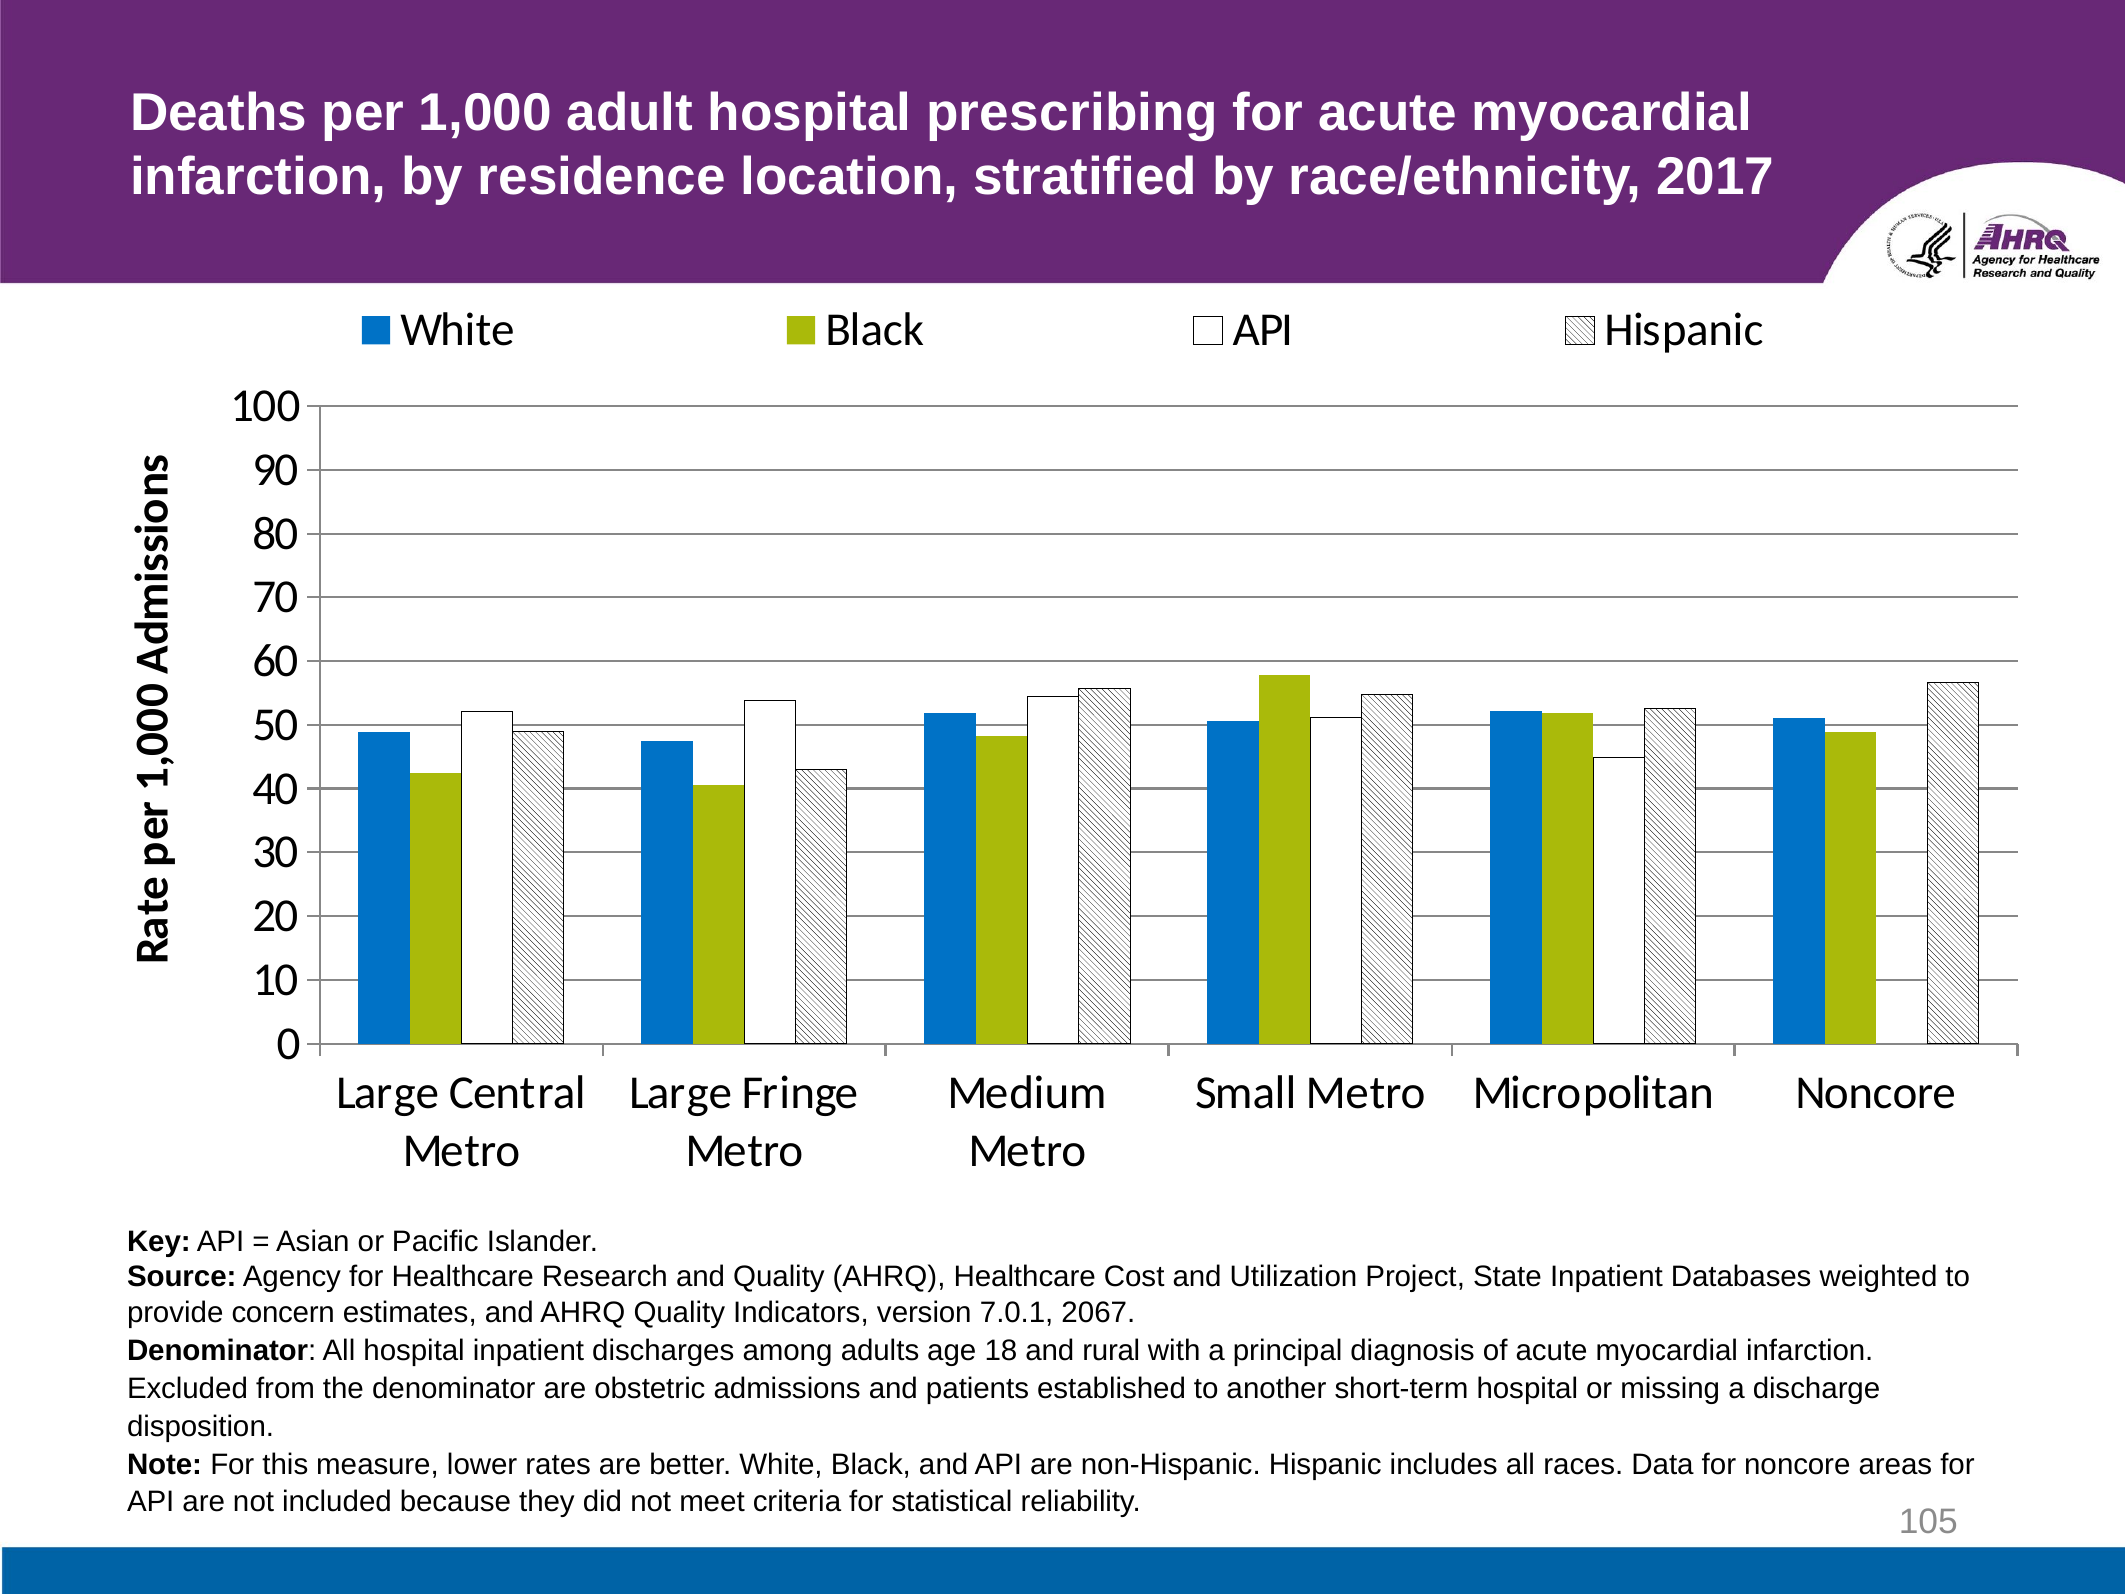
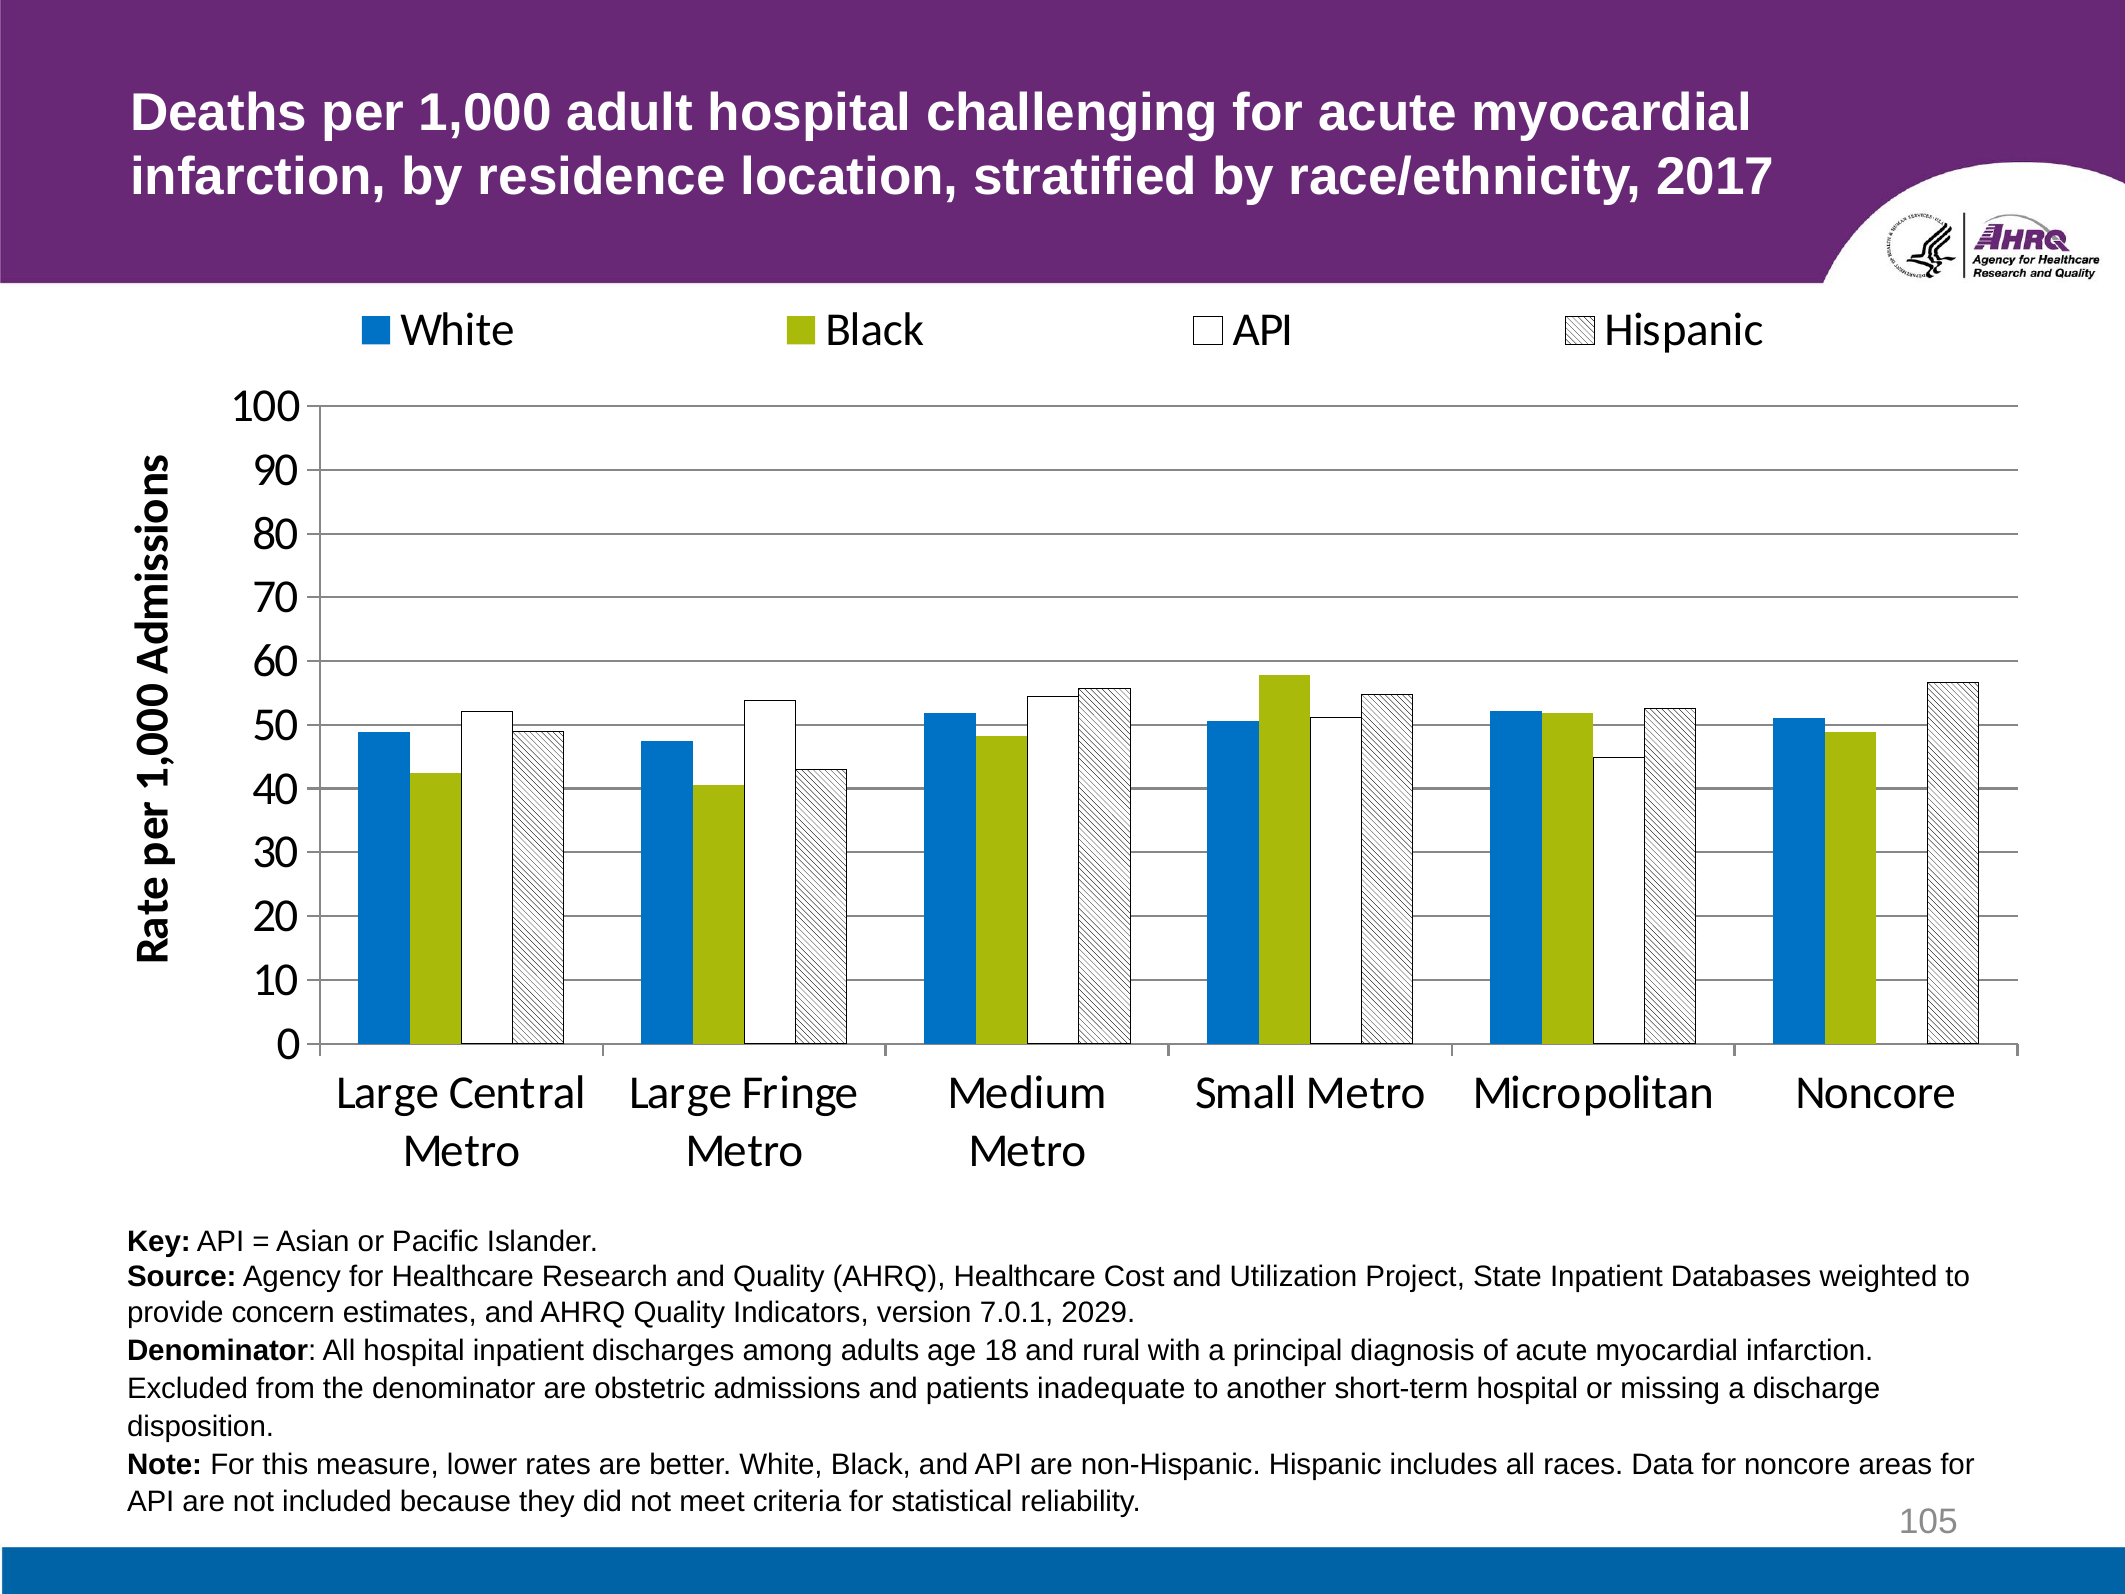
prescribing: prescribing -> challenging
2067: 2067 -> 2029
established: established -> inadequate
